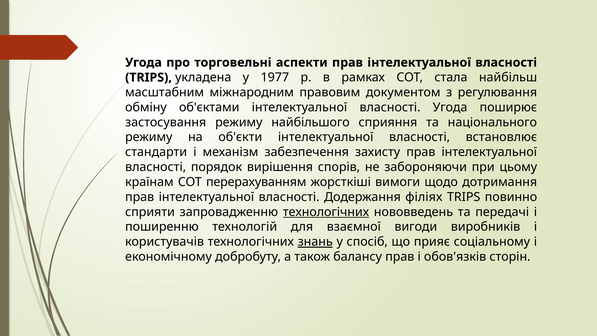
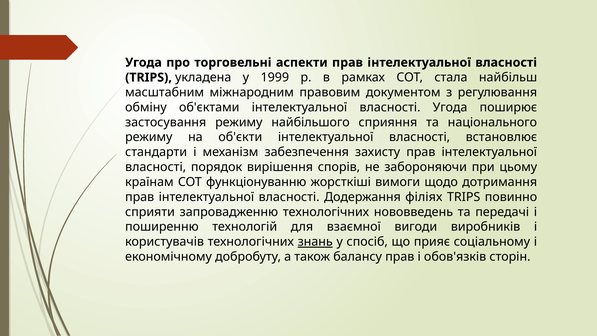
1977: 1977 -> 1999
перерахуванням: перерахуванням -> функціонуванню
технологічних at (326, 212) underline: present -> none
